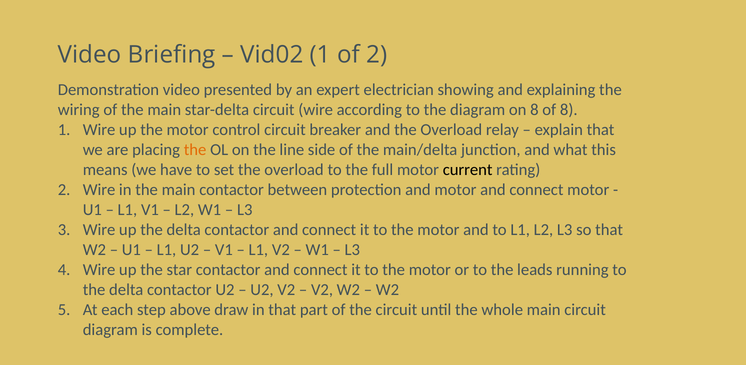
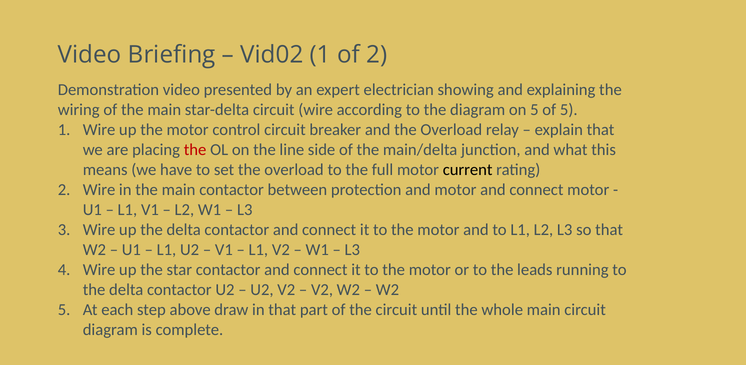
on 8: 8 -> 5
of 8: 8 -> 5
the at (195, 150) colour: orange -> red
